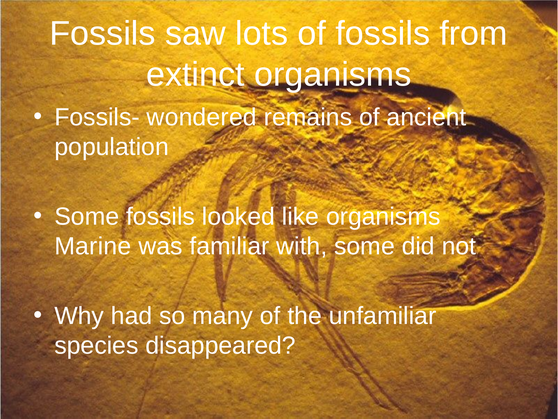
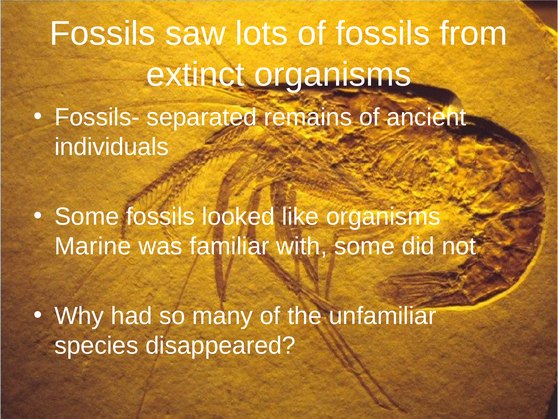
wondered: wondered -> separated
population: population -> individuals
